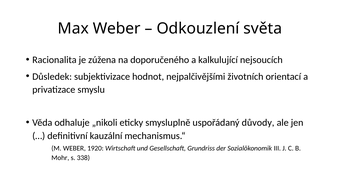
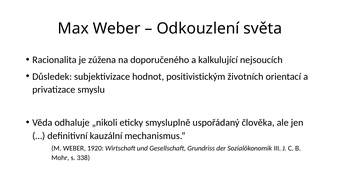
nejpalčivějšími: nejpalčivějšími -> positivistickým
důvody: důvody -> člověka
